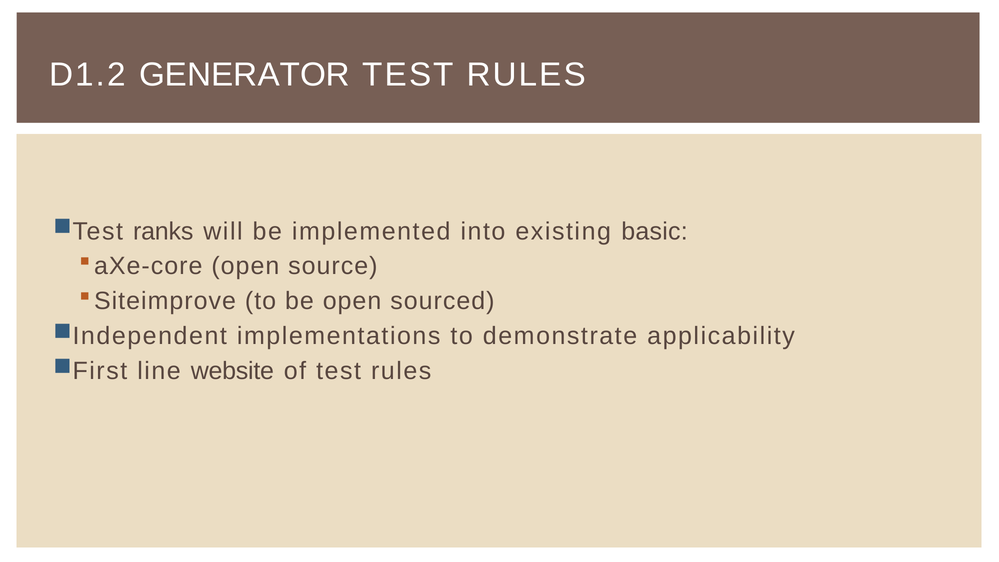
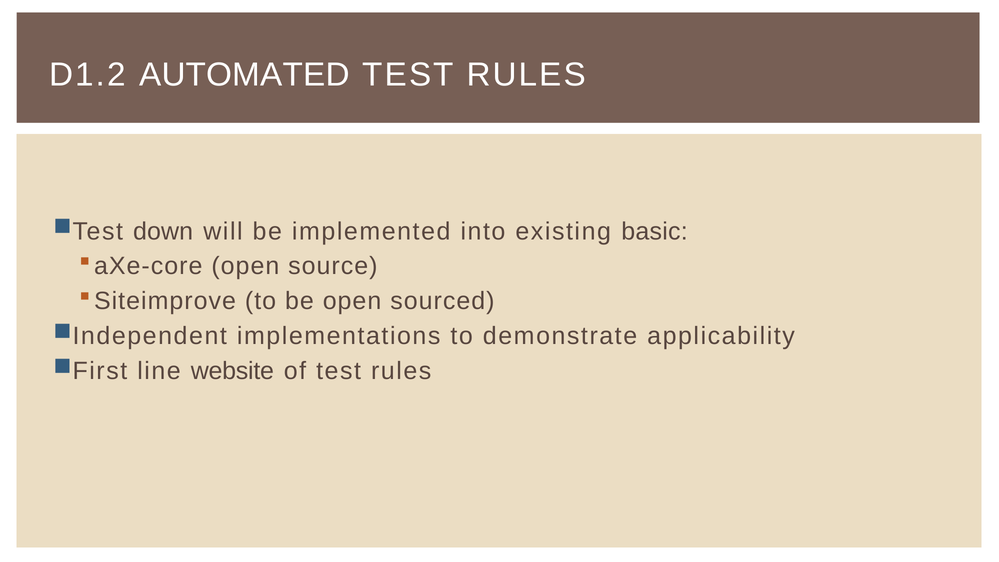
GENERATOR: GENERATOR -> AUTOMATED
ranks: ranks -> down
